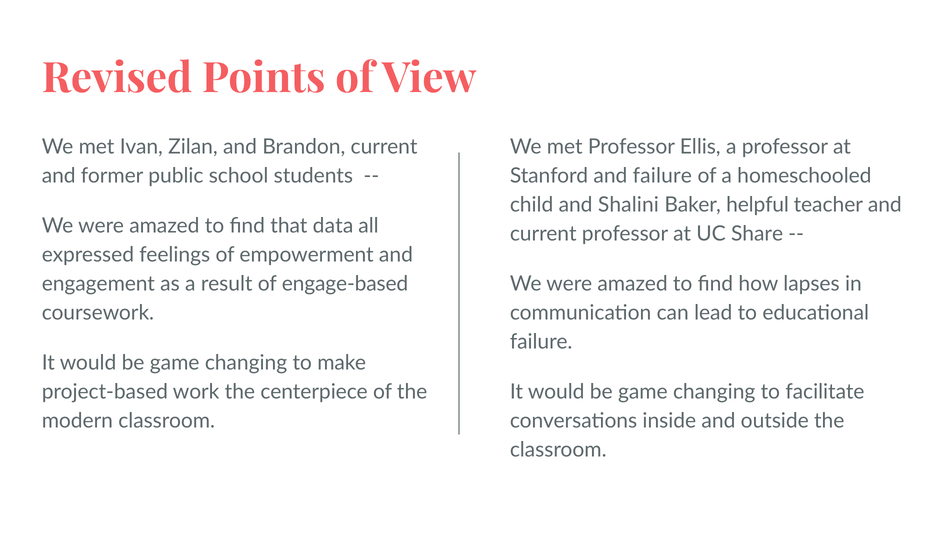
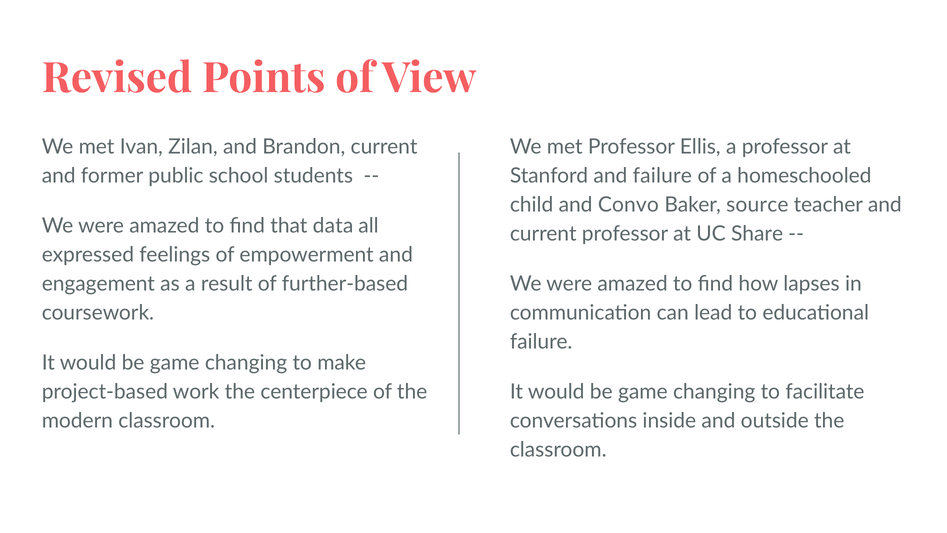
Shalini: Shalini -> Convo
helpful: helpful -> source
engage-based: engage-based -> further-based
